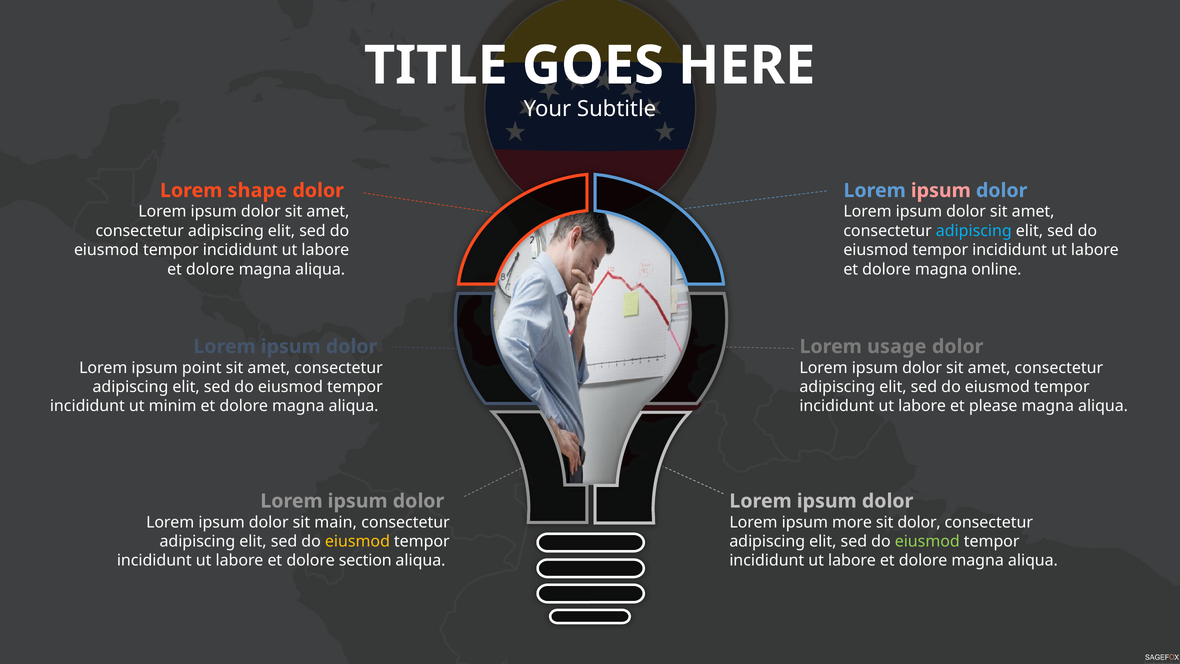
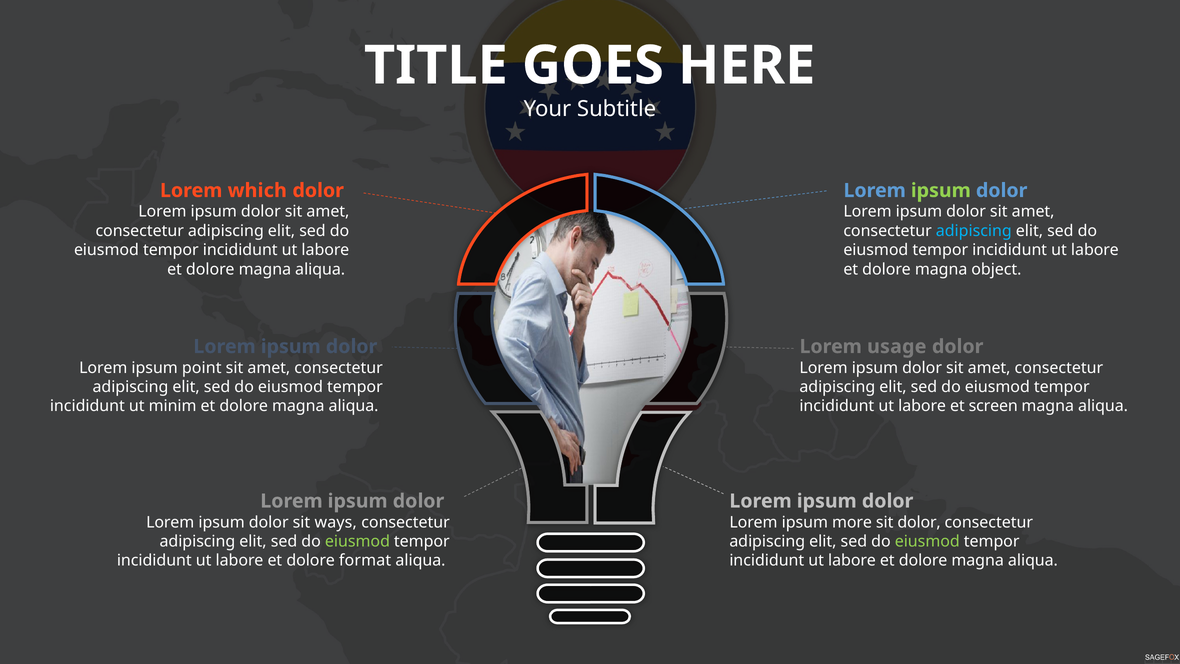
shape: shape -> which
ipsum at (941, 190) colour: pink -> light green
online: online -> object
please: please -> screen
main: main -> ways
eiusmod at (357, 541) colour: yellow -> light green
section: section -> format
